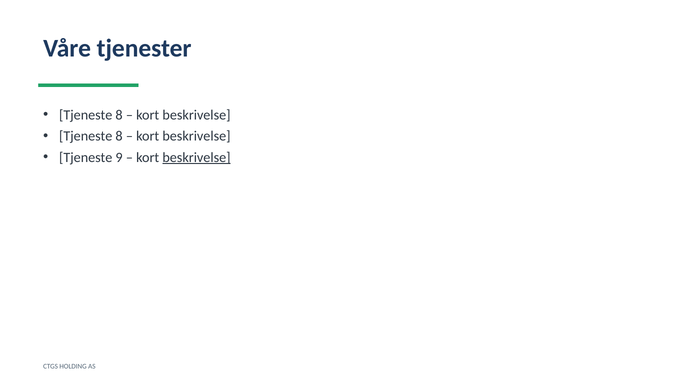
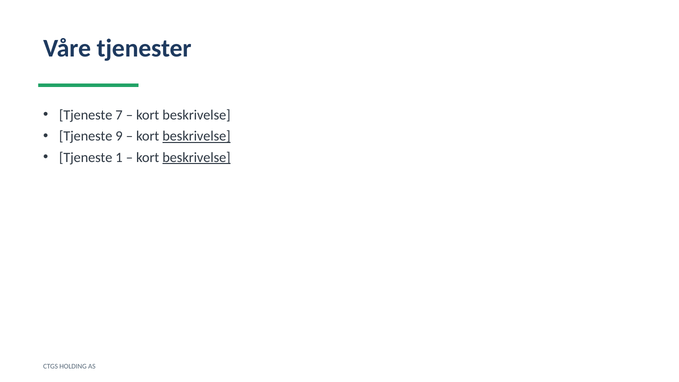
8 at (119, 115): 8 -> 7
8 at (119, 136): 8 -> 9
beskrivelse at (196, 136) underline: none -> present
9: 9 -> 1
